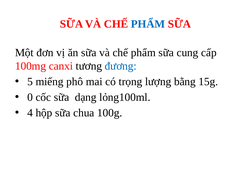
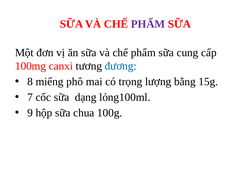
PHẨM colour: blue -> purple
5: 5 -> 8
0: 0 -> 7
4: 4 -> 9
